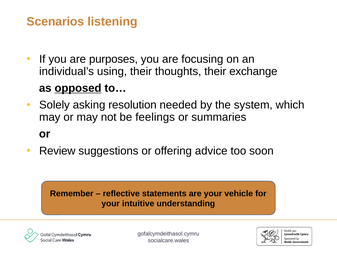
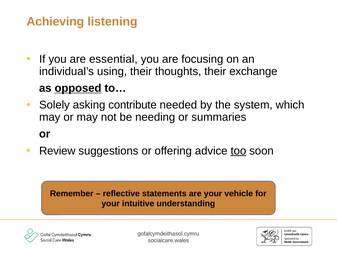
Scenarios: Scenarios -> Achieving
purposes: purposes -> essential
resolution: resolution -> contribute
feelings: feelings -> needing
too underline: none -> present
